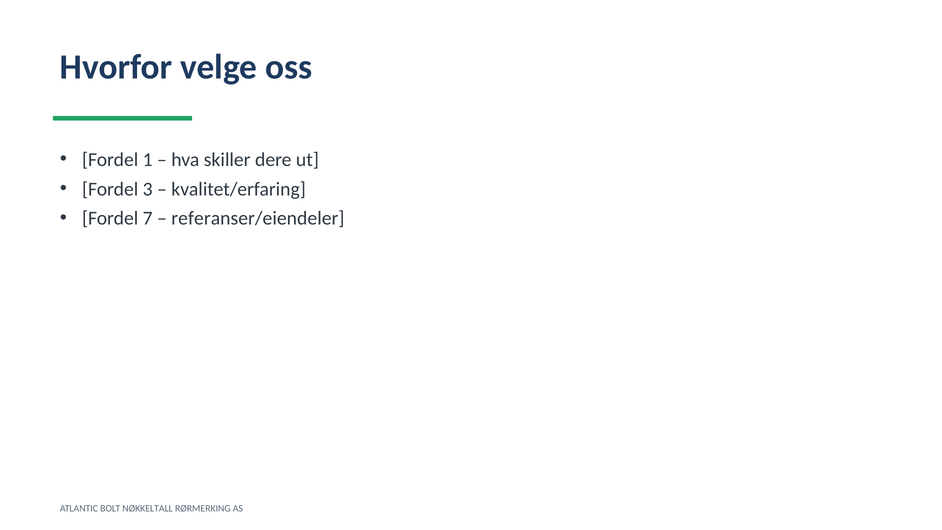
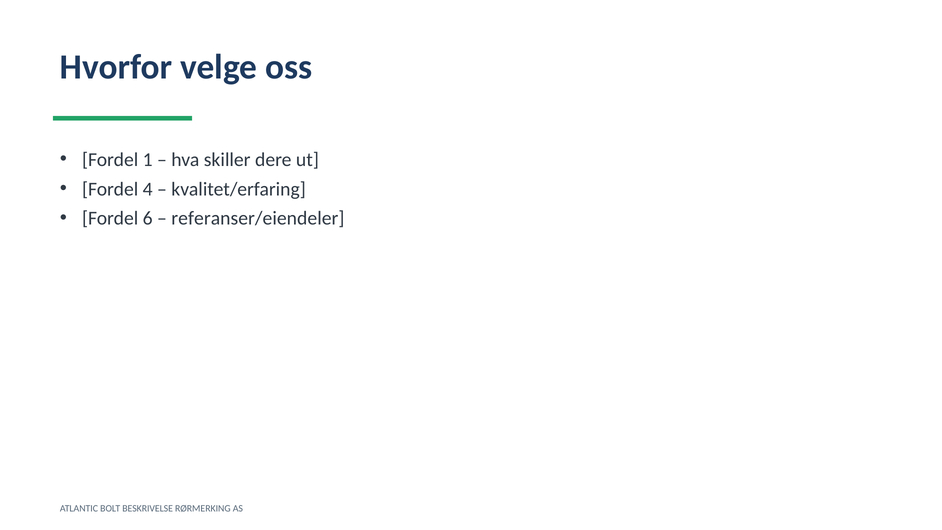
3: 3 -> 4
7: 7 -> 6
NØKKELTALL: NØKKELTALL -> BESKRIVELSE
